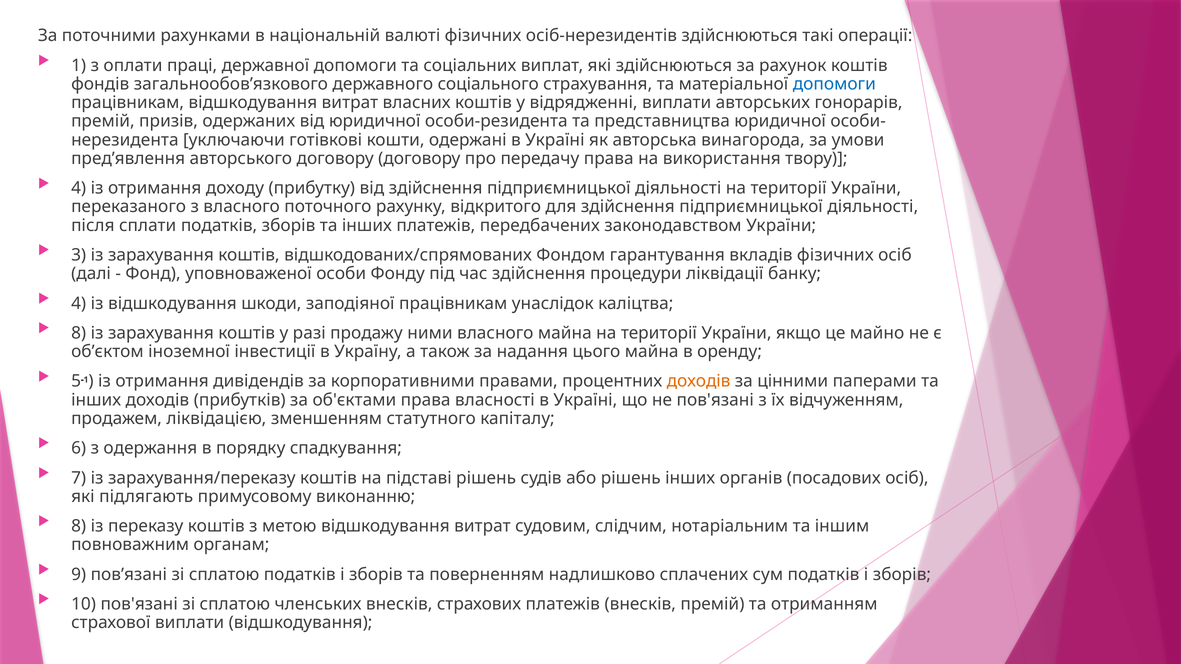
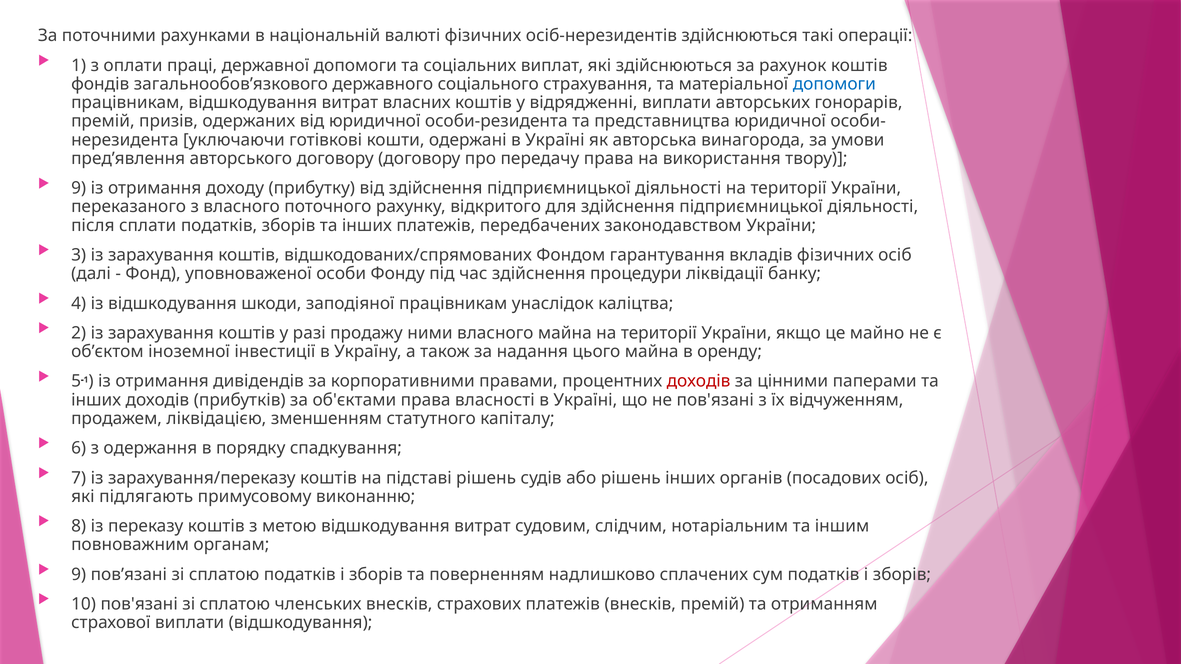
4 at (79, 188): 4 -> 9
8 at (79, 333): 8 -> 2
доходів at (699, 381) colour: orange -> red
